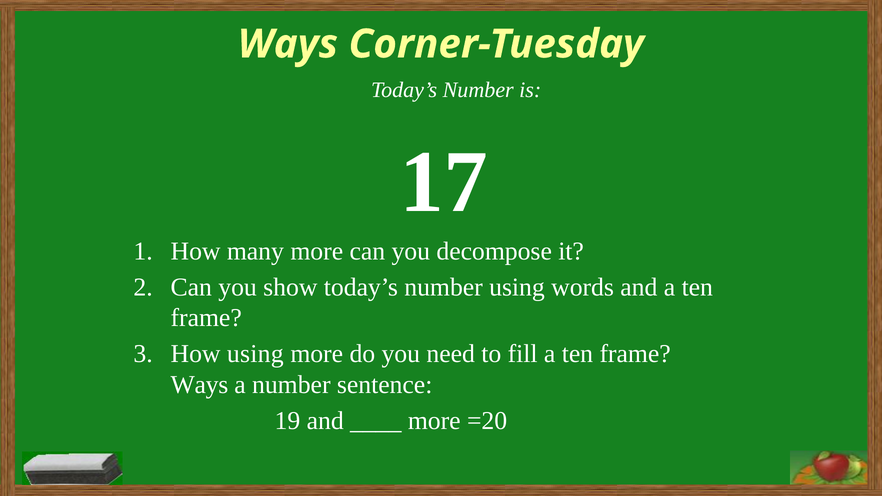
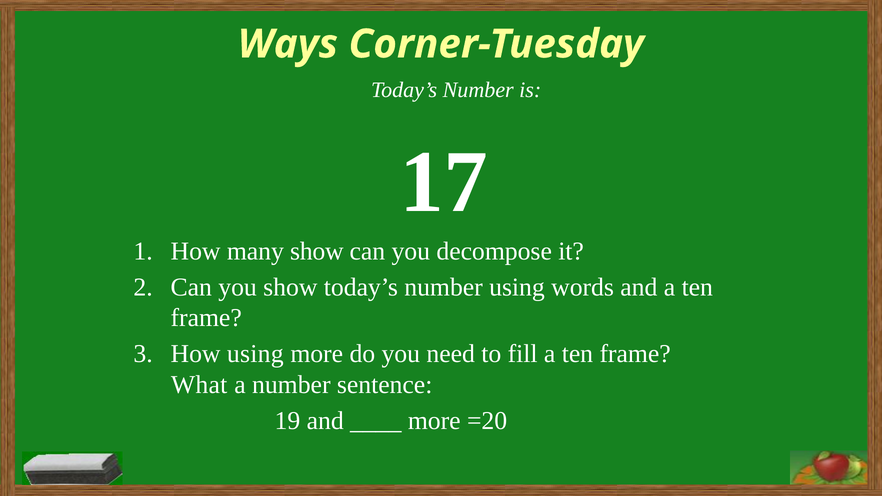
many more: more -> show
Ways at (199, 385): Ways -> What
